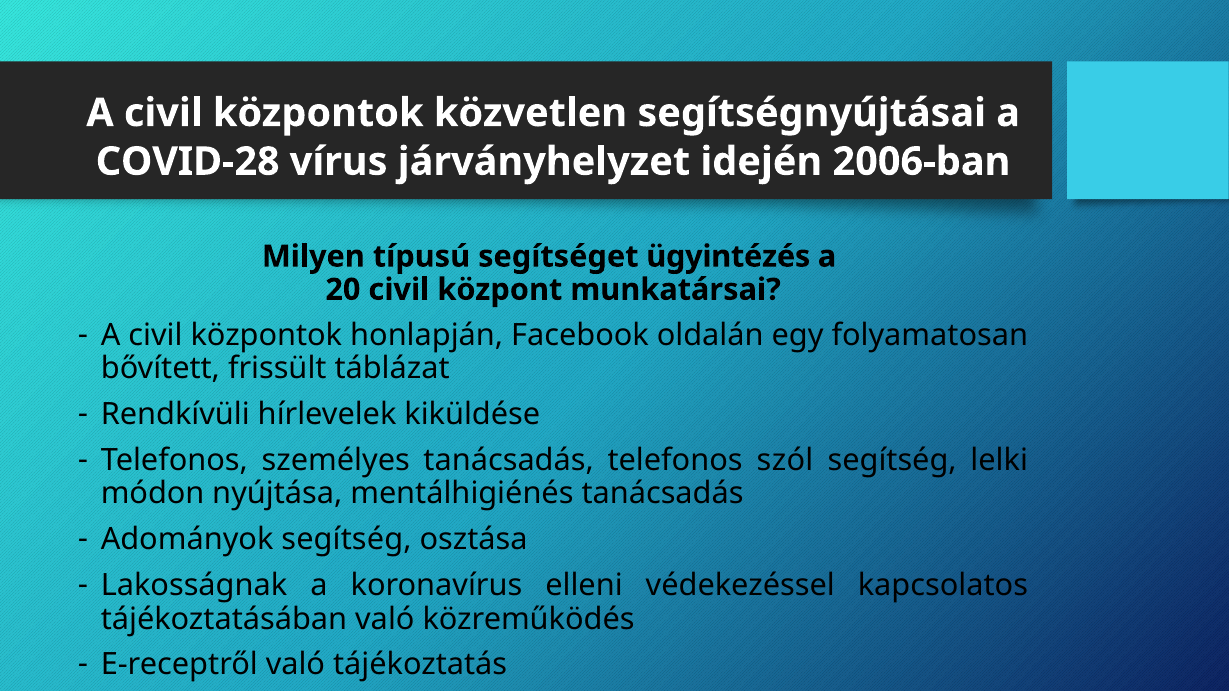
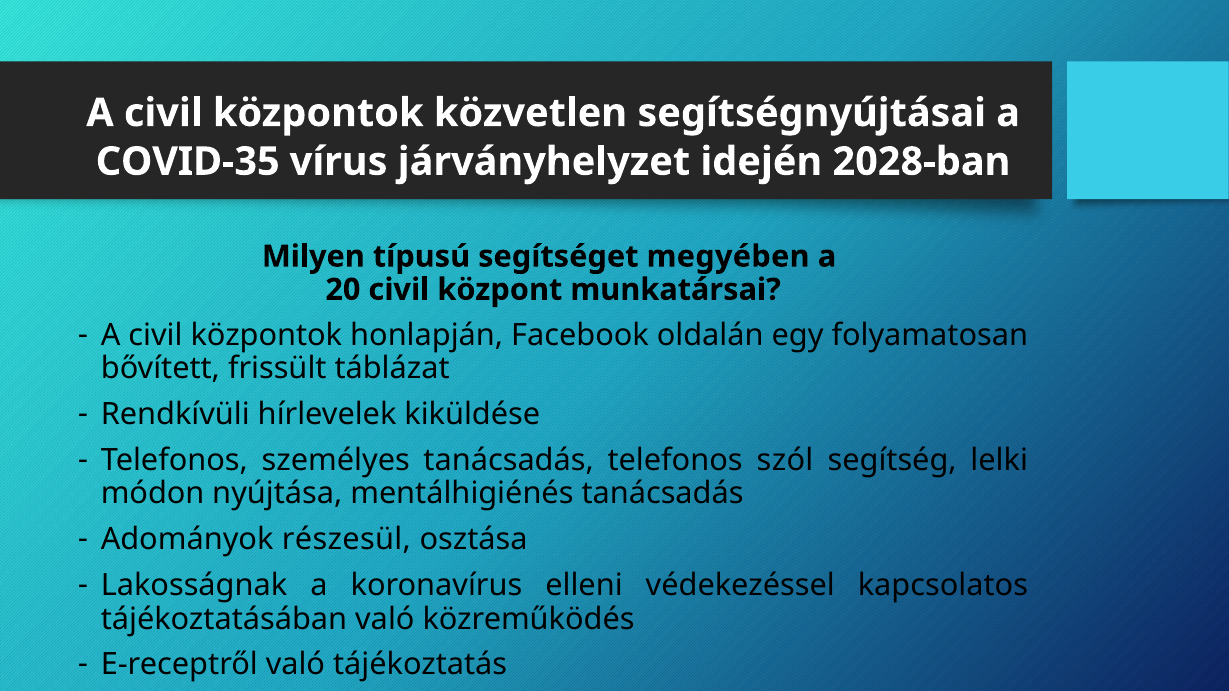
COVID-28: COVID-28 -> COVID-35
2006-ban: 2006-ban -> 2028-ban
ügyintézés: ügyintézés -> megyében
Adományok segítség: segítség -> részesül
